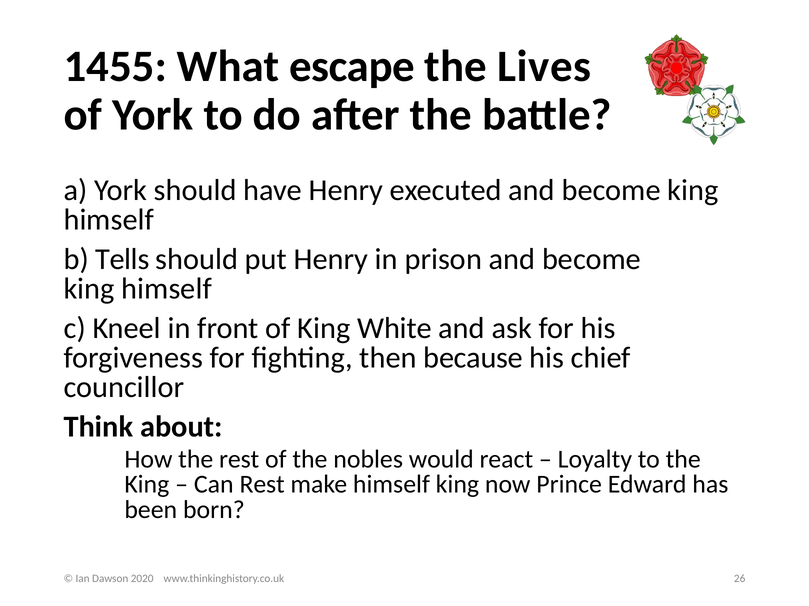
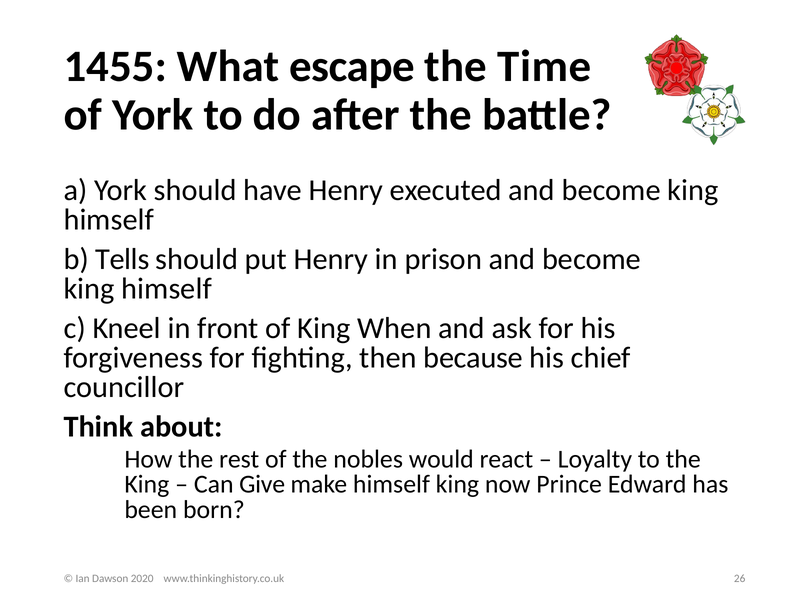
Lives: Lives -> Time
White: White -> When
Can Rest: Rest -> Give
